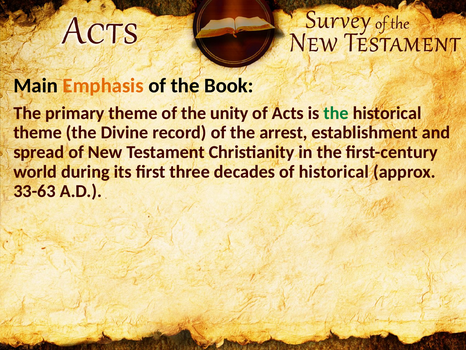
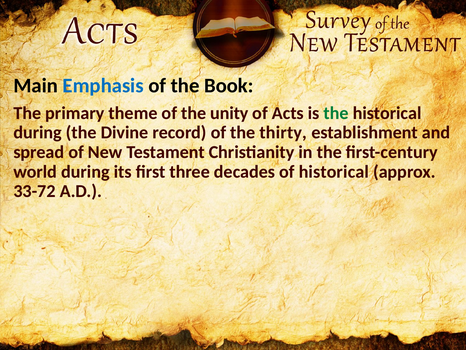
Emphasis colour: orange -> blue
theme at (38, 132): theme -> during
arrest: arrest -> thirty
33-63: 33-63 -> 33-72
